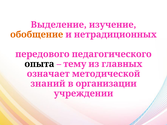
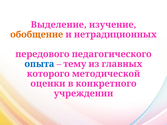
опыта colour: black -> blue
означает: означает -> которого
знаний: знаний -> оценки
организации: организации -> конкретного
